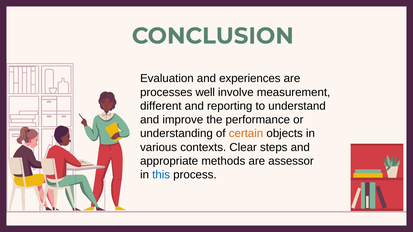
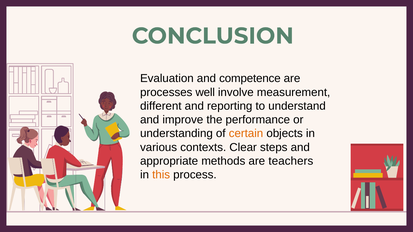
experiences: experiences -> competence
assessor: assessor -> teachers
this colour: blue -> orange
